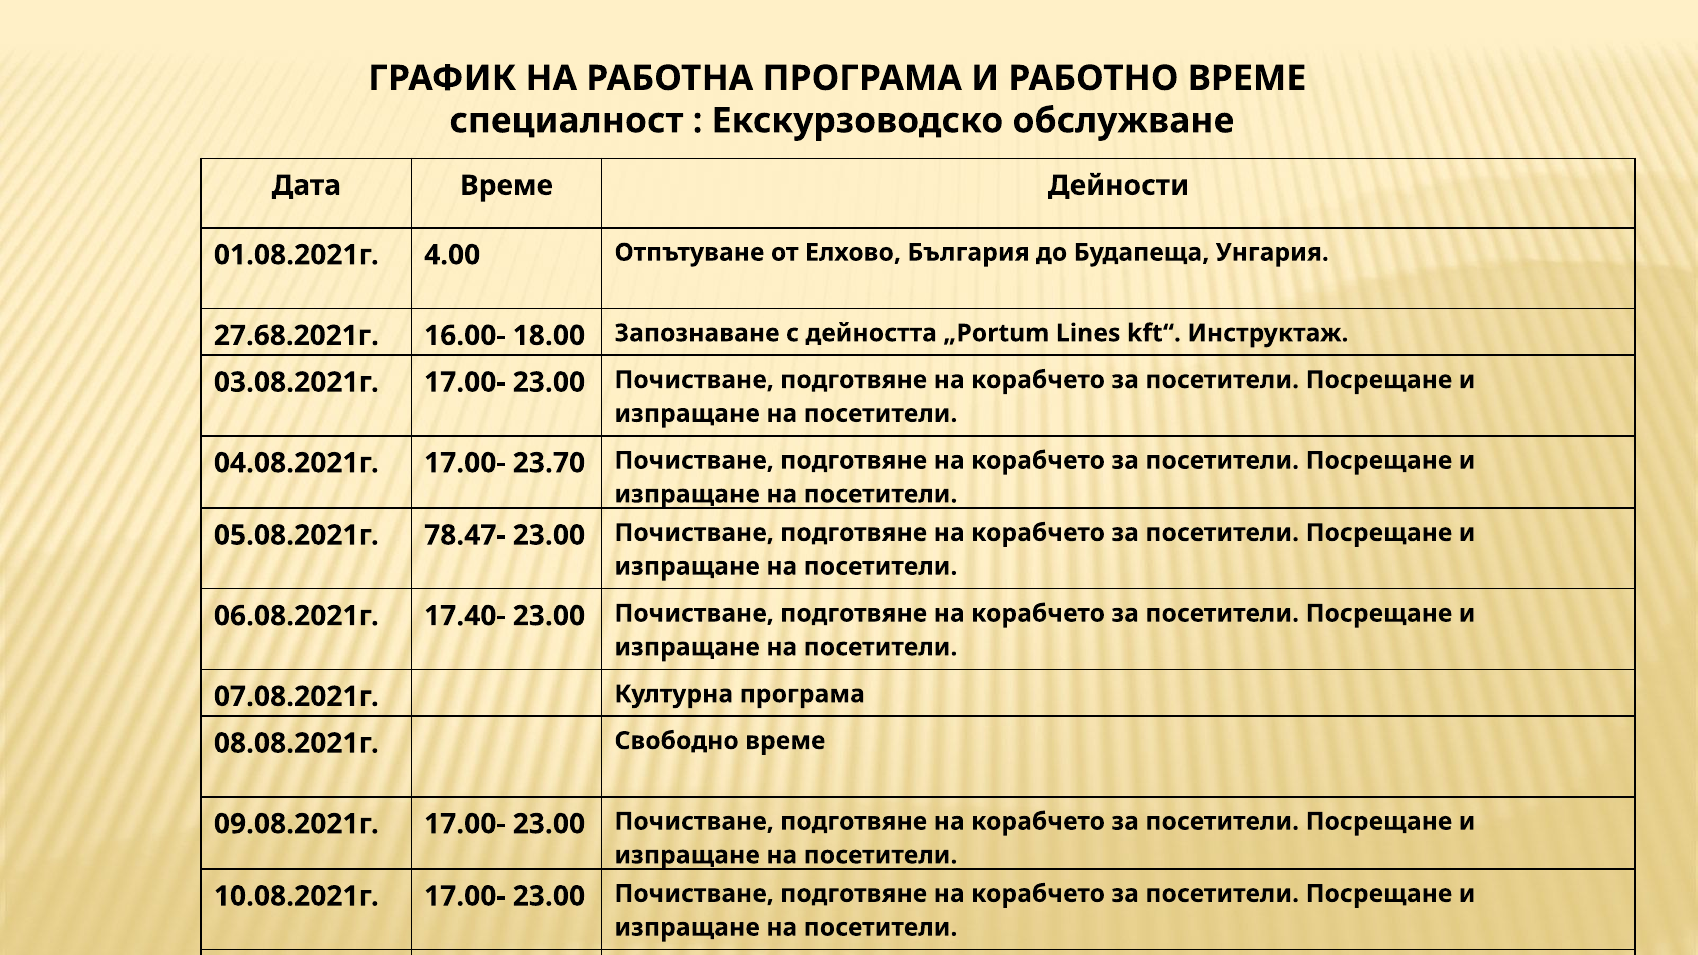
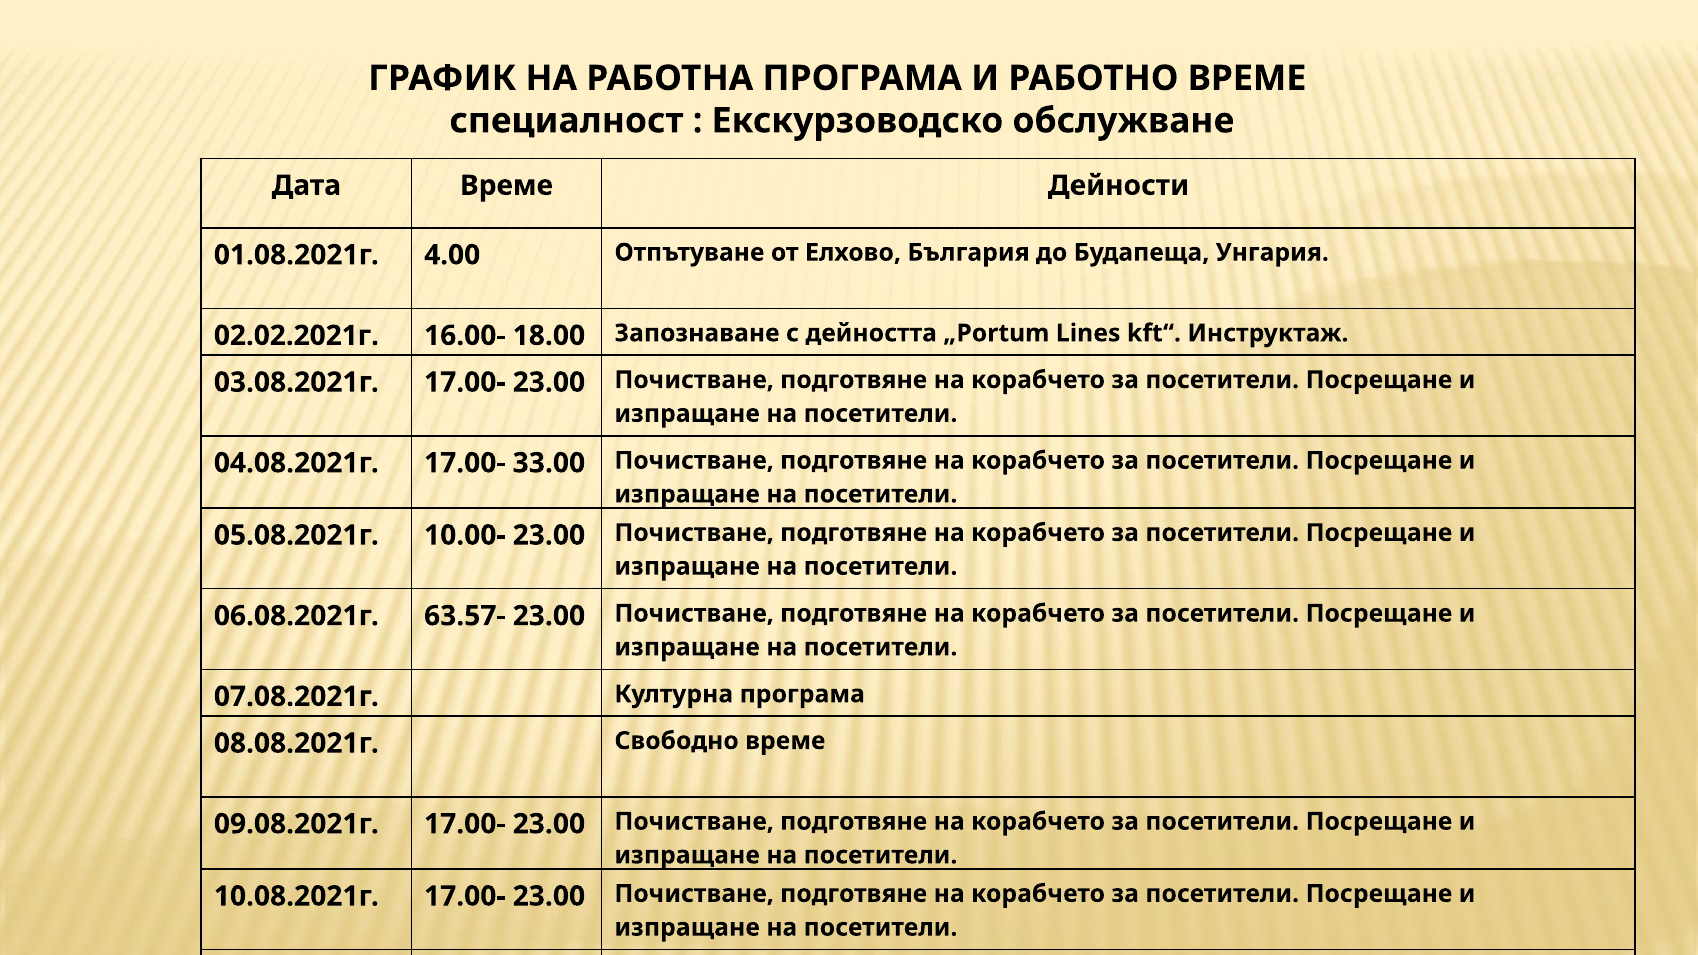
27.68.2021г: 27.68.2021г -> 02.02.2021г
23.70: 23.70 -> 33.00
78.47-: 78.47- -> 10.00-
17.40-: 17.40- -> 63.57-
